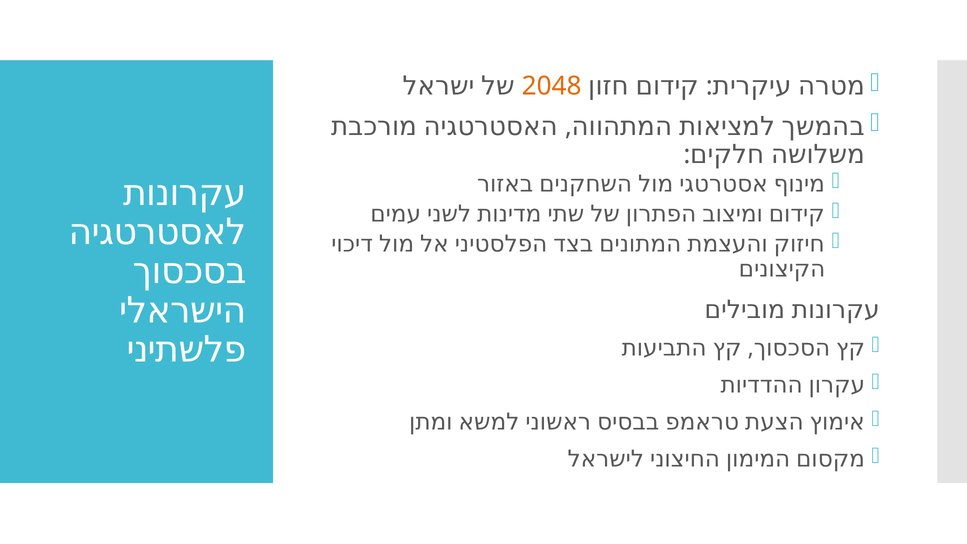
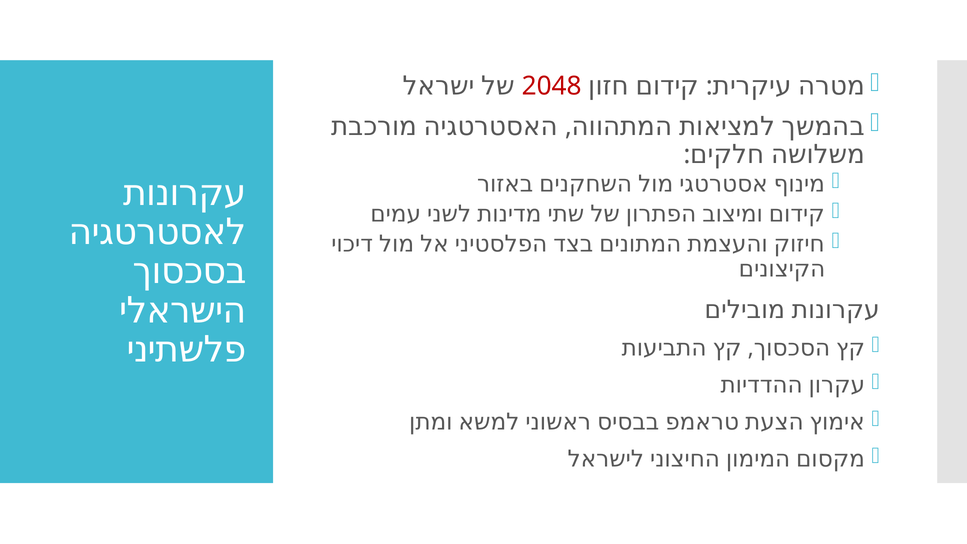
2048 colour: orange -> red
